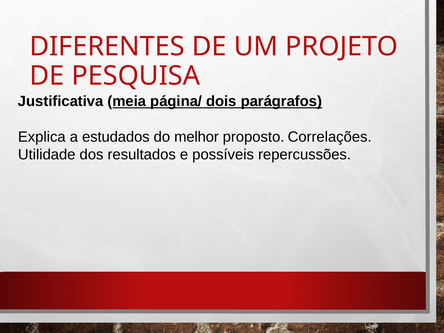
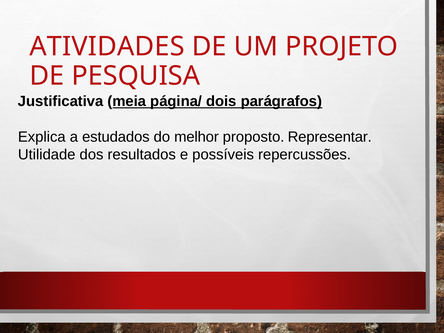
DIFERENTES: DIFERENTES -> ATIVIDADES
Correlações: Correlações -> Representar
